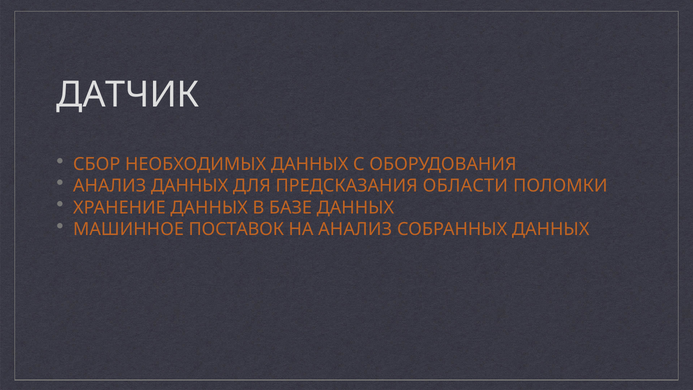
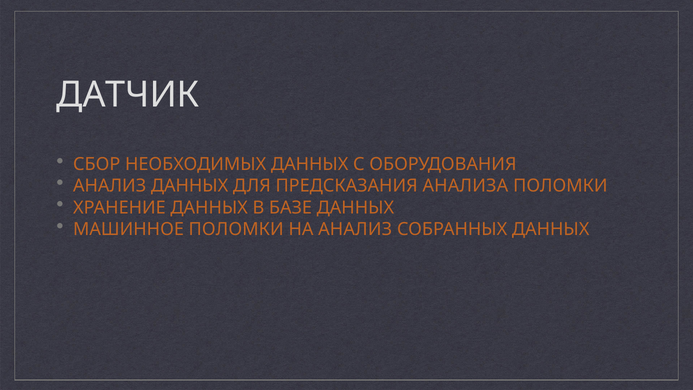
ОБЛАСТИ: ОБЛАСТИ -> АНАЛИЗА
МАШИННОЕ ПОСТАВОК: ПОСТАВОК -> ПОЛОМКИ
